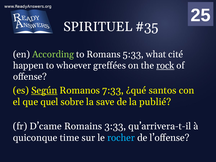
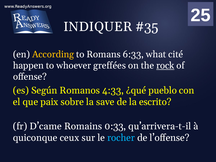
SPIRITUEL: SPIRITUEL -> INDIQUER
According colour: light green -> yellow
5:33: 5:33 -> 6:33
Según underline: present -> none
7:33: 7:33 -> 4:33
santos: santos -> pueblo
quel: quel -> paix
publié: publié -> escrito
3:33: 3:33 -> 0:33
time: time -> ceux
